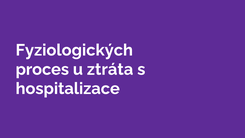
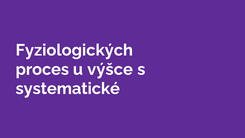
ztráta: ztráta -> výšce
hospitalizace: hospitalizace -> systematické
